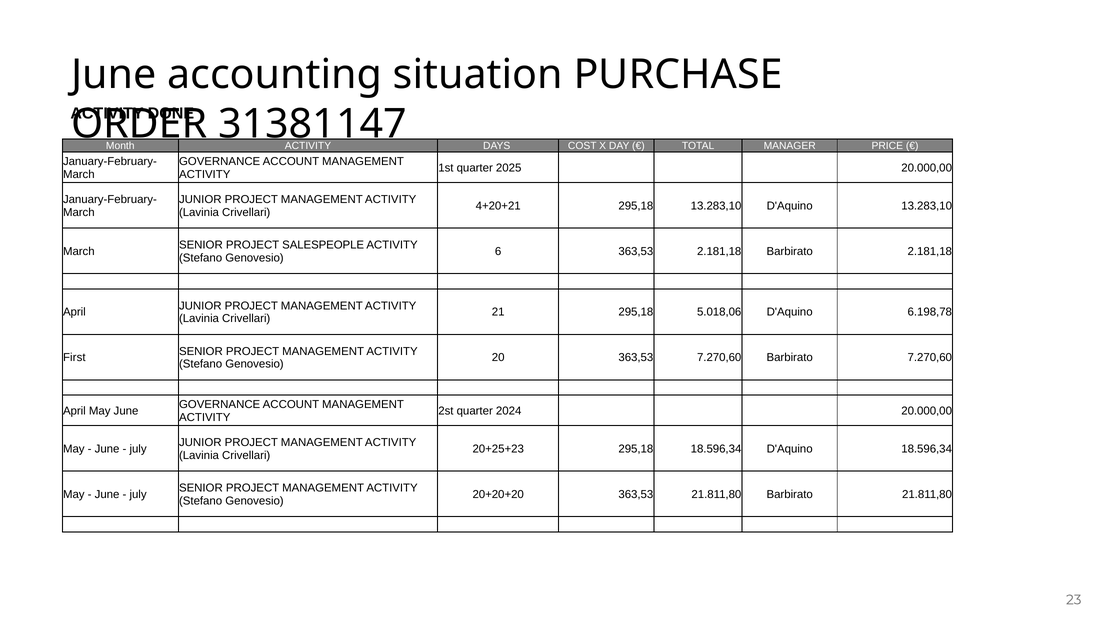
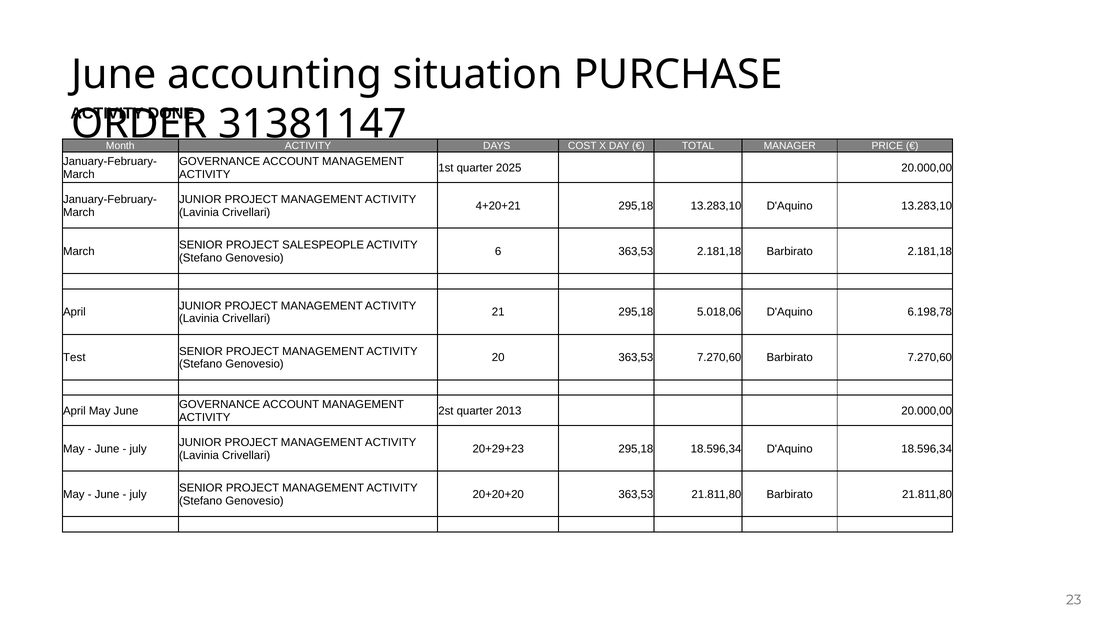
First: First -> Test
2024: 2024 -> 2013
20+25+23: 20+25+23 -> 20+29+23
